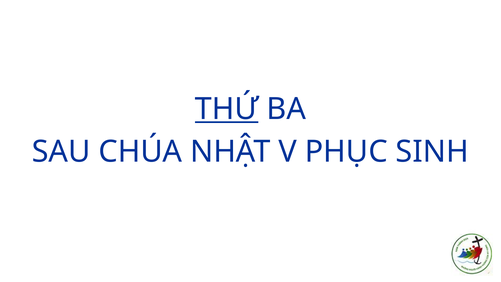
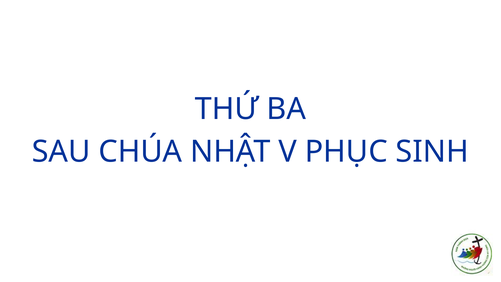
THỨ underline: present -> none
